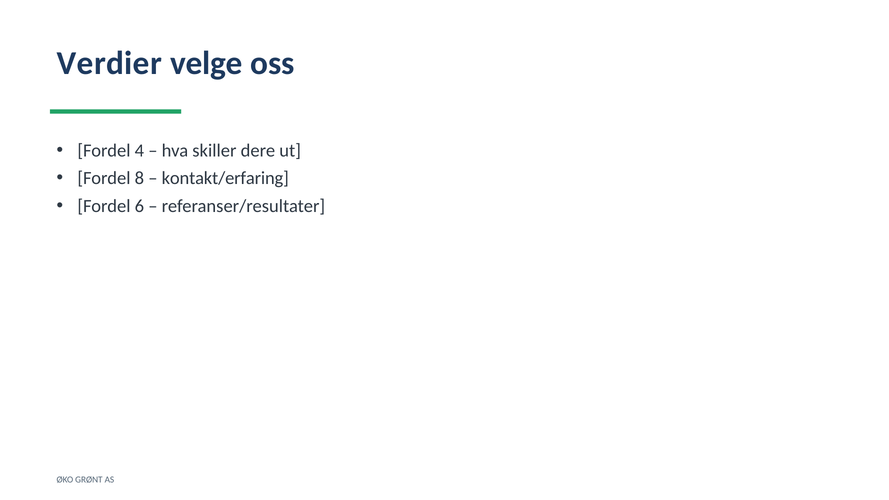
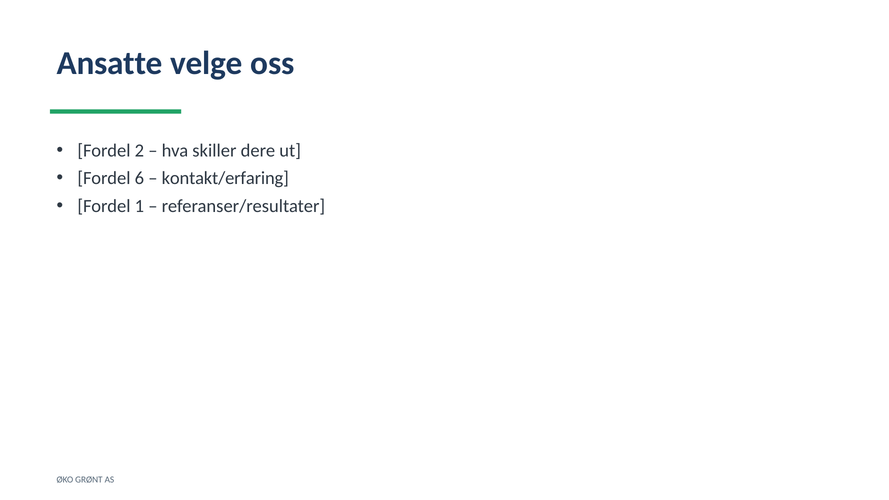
Verdier: Verdier -> Ansatte
4: 4 -> 2
8: 8 -> 6
6: 6 -> 1
